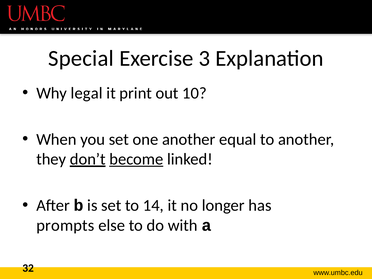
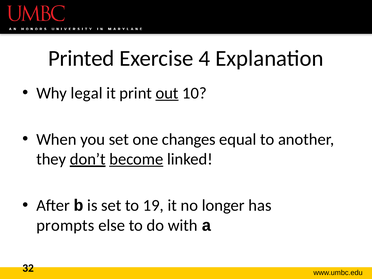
Special: Special -> Printed
3: 3 -> 4
out underline: none -> present
one another: another -> changes
14: 14 -> 19
